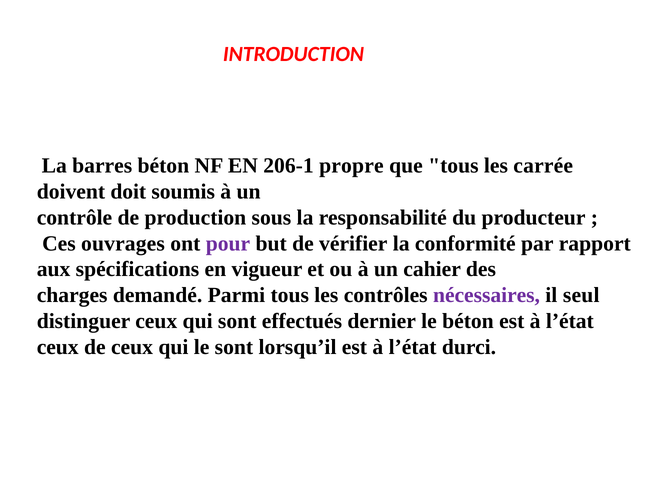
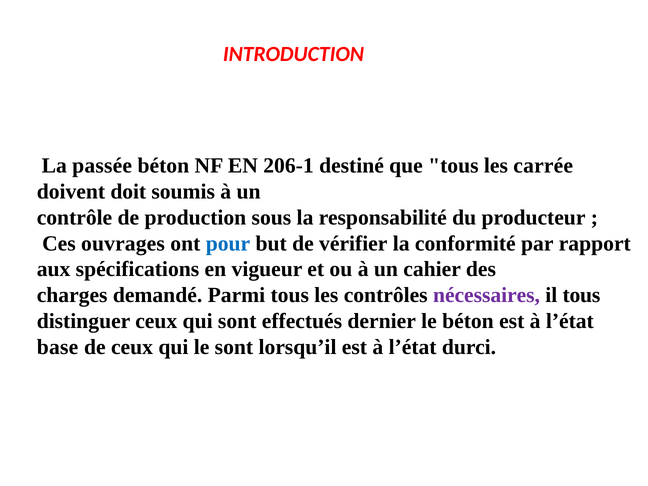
barres: barres -> passée
propre: propre -> destiné
pour colour: purple -> blue
il seul: seul -> tous
ceux at (58, 347): ceux -> base
